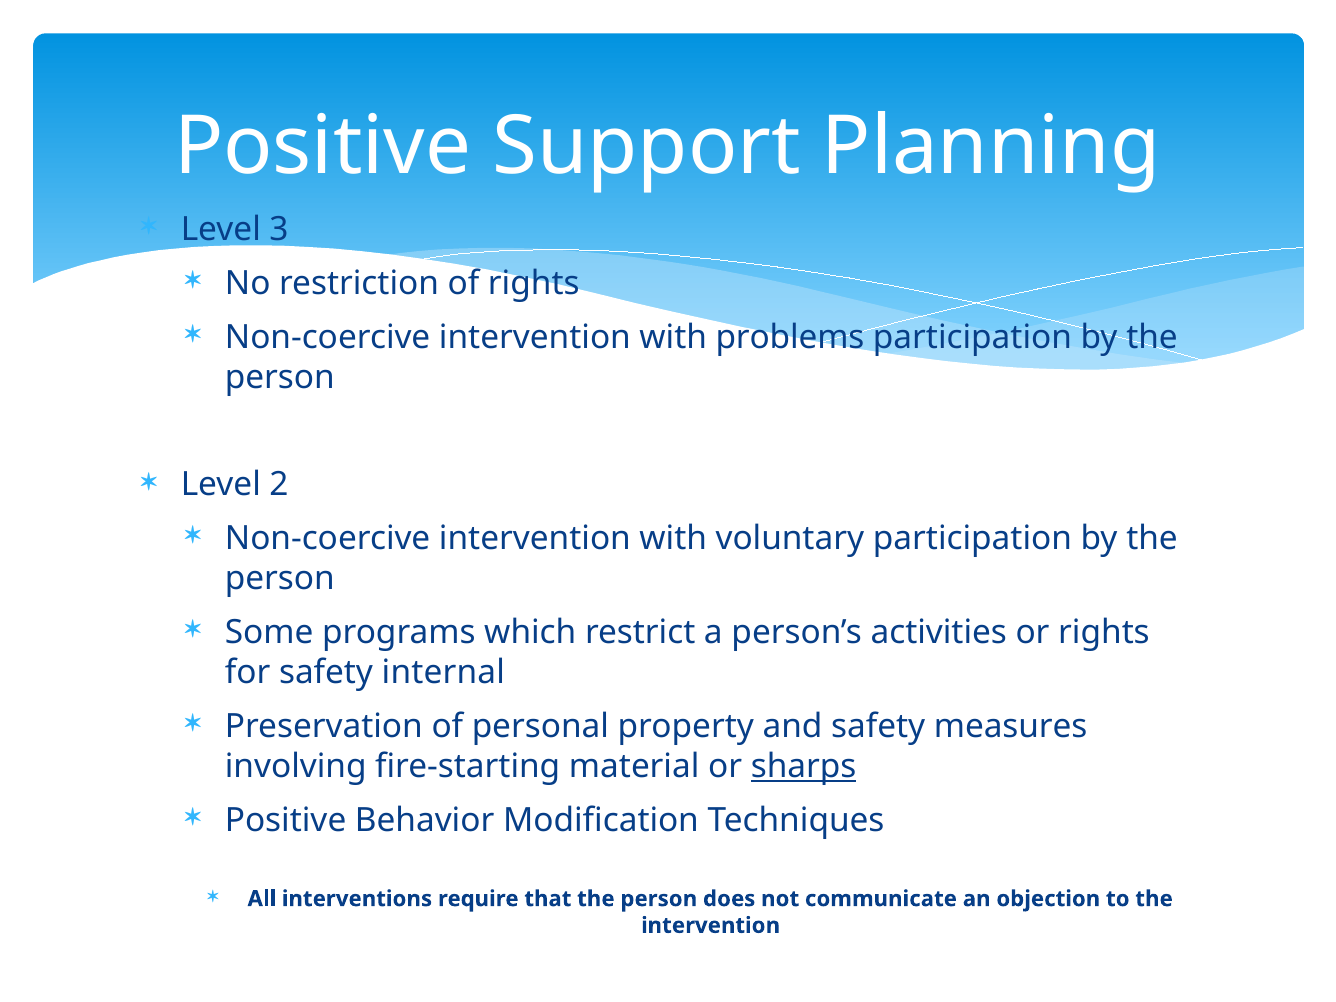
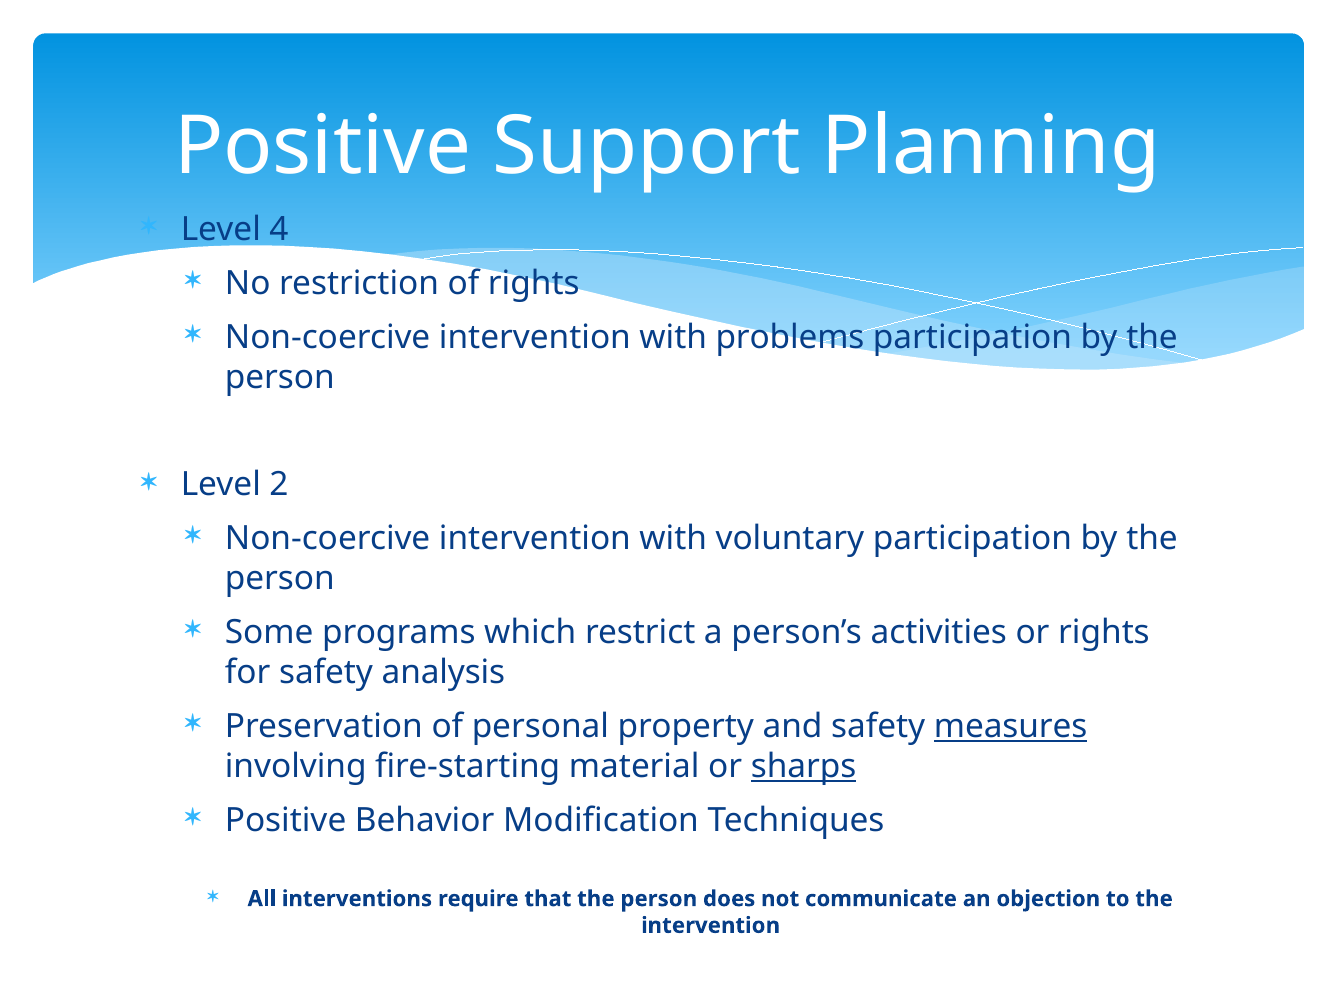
3: 3 -> 4
internal: internal -> analysis
measures underline: none -> present
